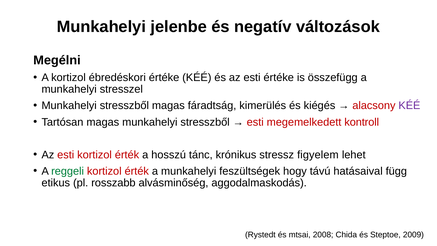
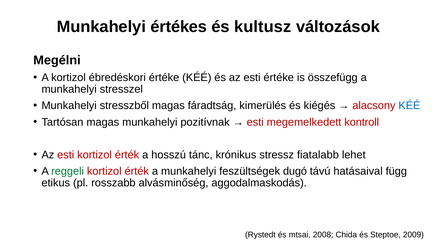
jelenbe: jelenbe -> értékes
negatív: negatív -> kultusz
KÉÉ at (409, 106) colour: purple -> blue
magas munkahelyi stresszből: stresszből -> pozitívnak
figyelem: figyelem -> fiatalabb
hogy: hogy -> dugó
